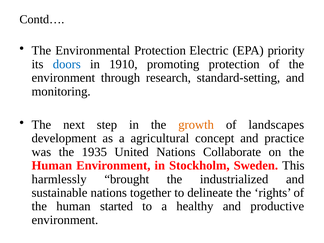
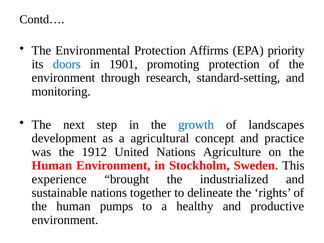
Electric: Electric -> Affirms
1910: 1910 -> 1901
growth colour: orange -> blue
1935: 1935 -> 1912
Collaborate: Collaborate -> Agriculture
harmlessly: harmlessly -> experience
started: started -> pumps
